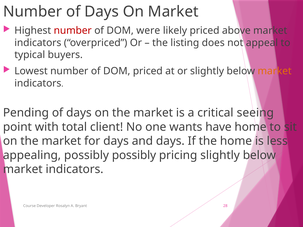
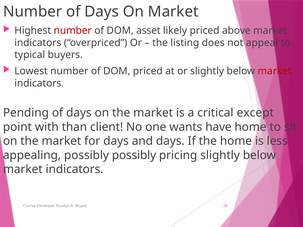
were: were -> asset
market at (275, 71) colour: orange -> red
seeing: seeing -> except
total: total -> than
